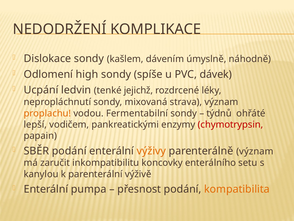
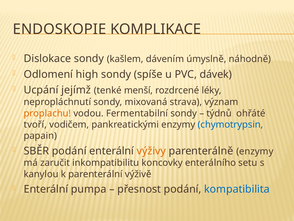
NEDODRŽENÍ: NEDODRŽENÍ -> ENDOSKOPIE
ledvin: ledvin -> jejímž
jejichž: jejichž -> menší
lepší: lepší -> tvoří
chymotrypsin colour: red -> blue
parenterálně význam: význam -> enzymy
kompatibilita colour: orange -> blue
